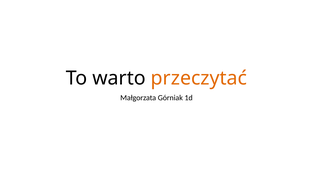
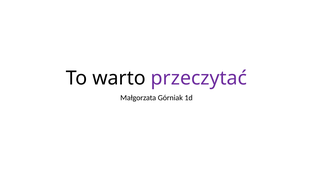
przeczytać colour: orange -> purple
